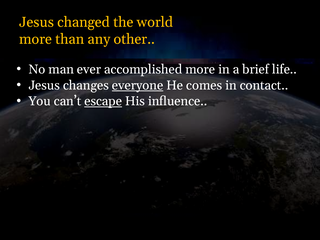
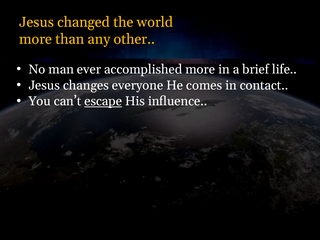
everyone underline: present -> none
